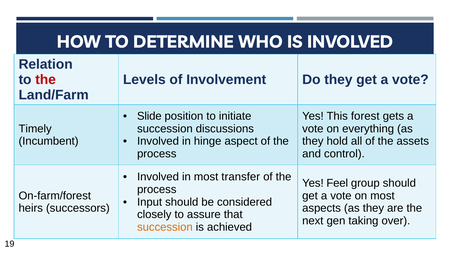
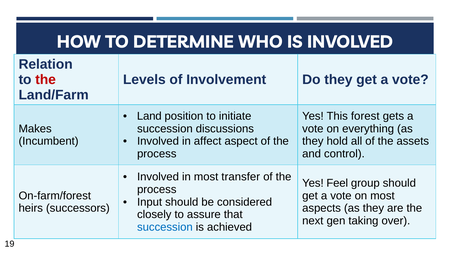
Slide: Slide -> Land
Timely: Timely -> Makes
hinge: hinge -> affect
succession at (165, 227) colour: orange -> blue
